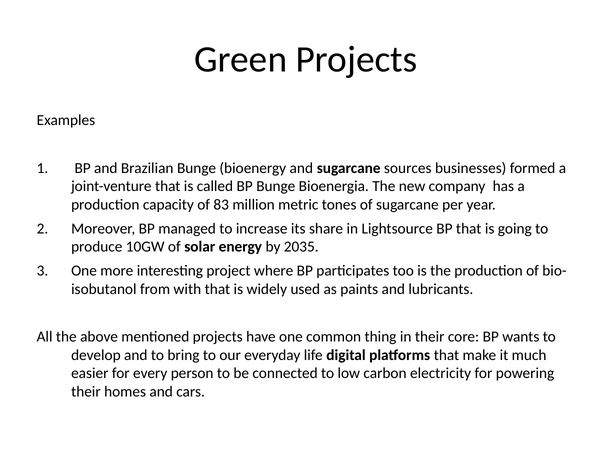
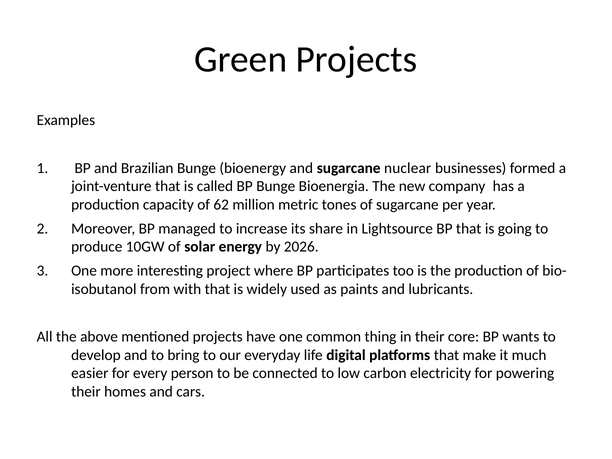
sources: sources -> nuclear
83: 83 -> 62
2035: 2035 -> 2026
